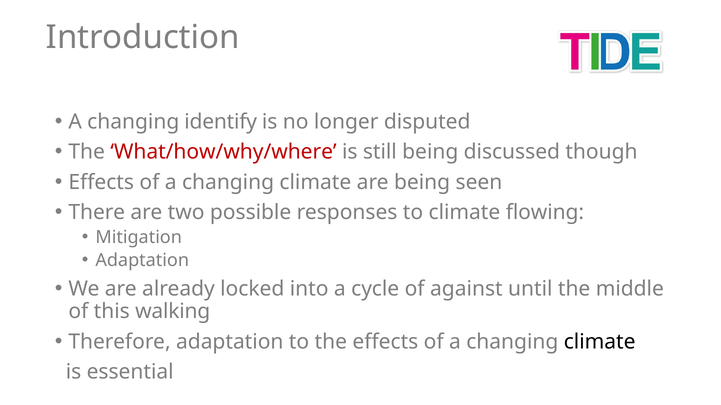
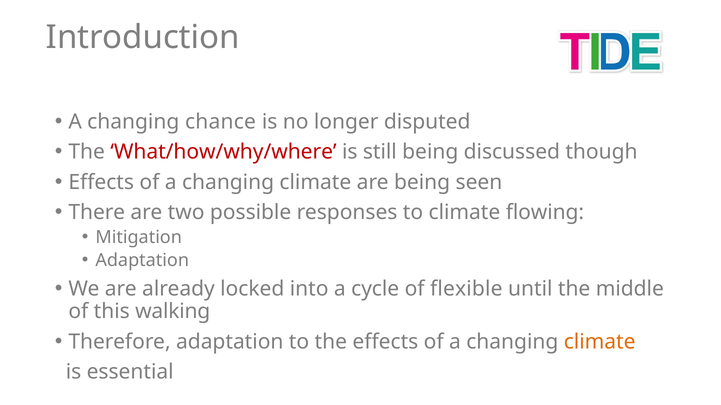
identify: identify -> chance
against: against -> flexible
climate at (600, 342) colour: black -> orange
